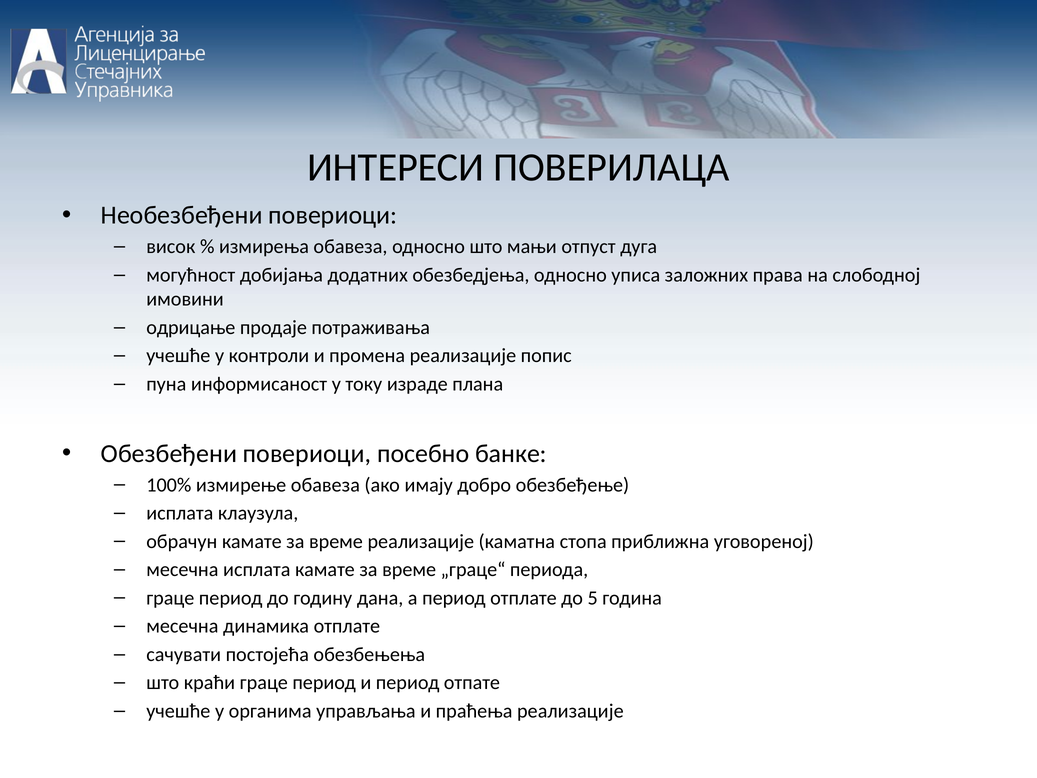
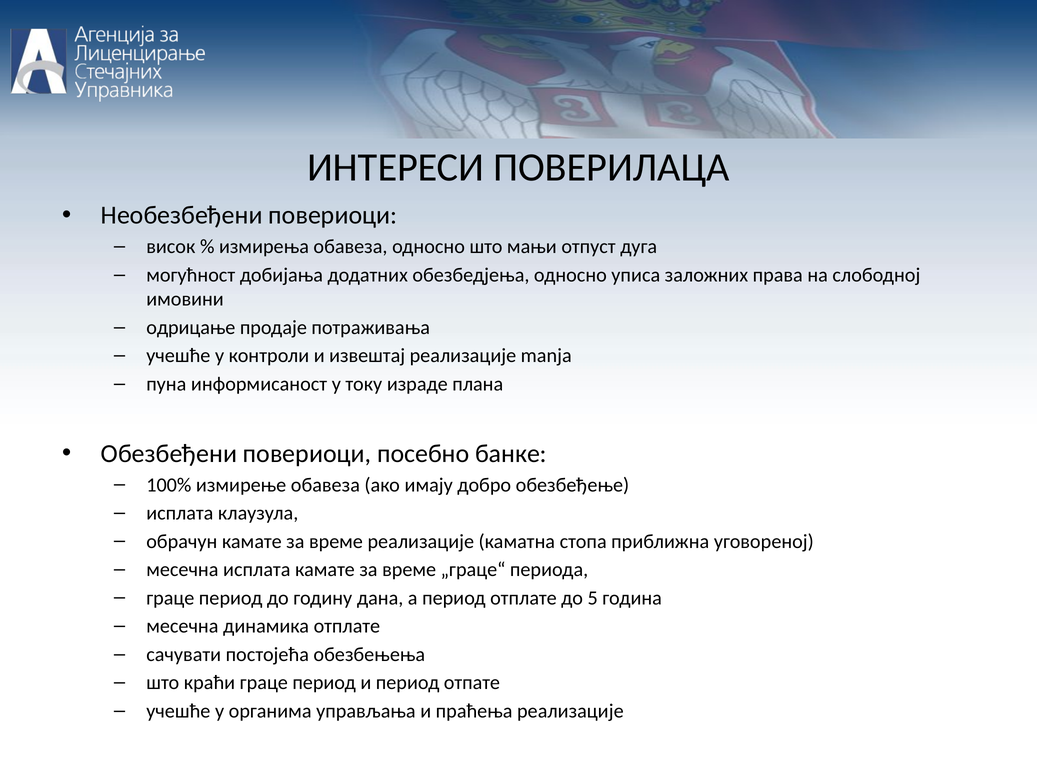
промена: промена -> извештај
попис: попис -> manja
